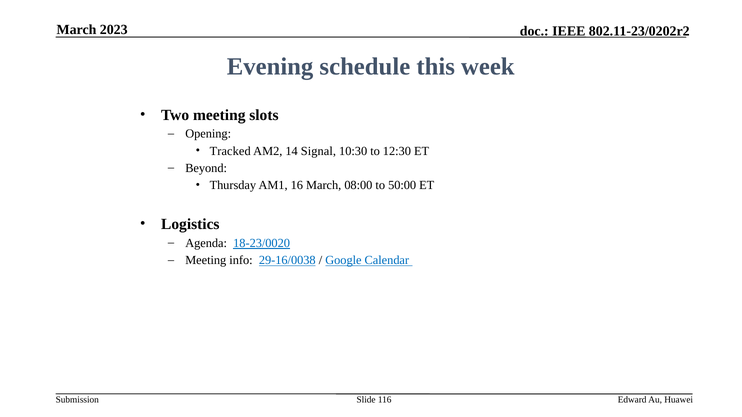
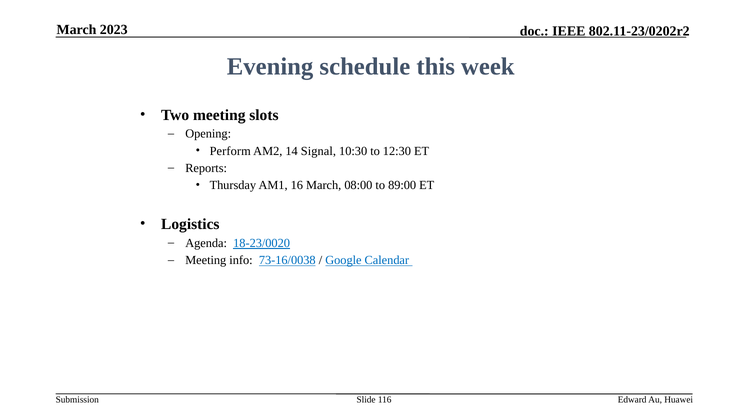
Tracked: Tracked -> Perform
Beyond: Beyond -> Reports
50:00: 50:00 -> 89:00
29-16/0038: 29-16/0038 -> 73-16/0038
